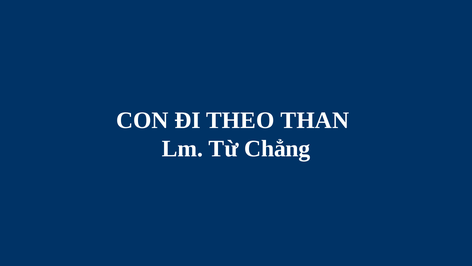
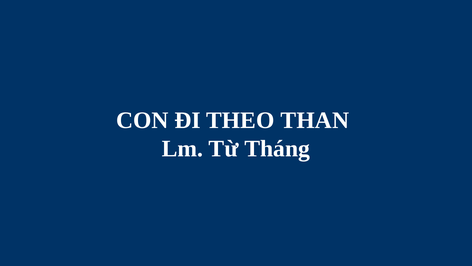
Chẳng: Chẳng -> Tháng
